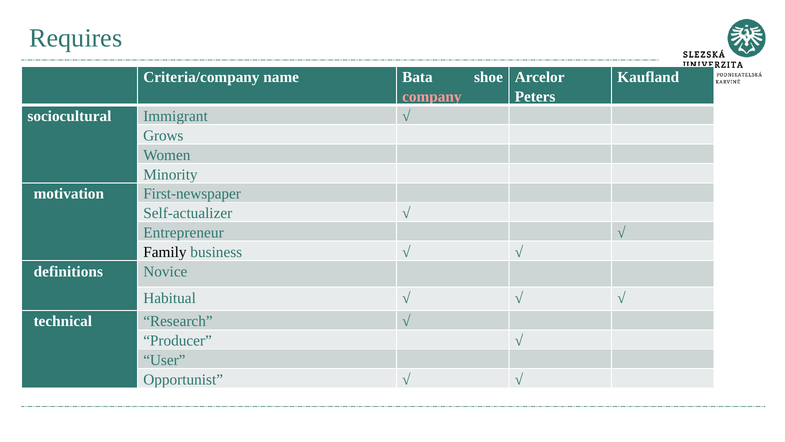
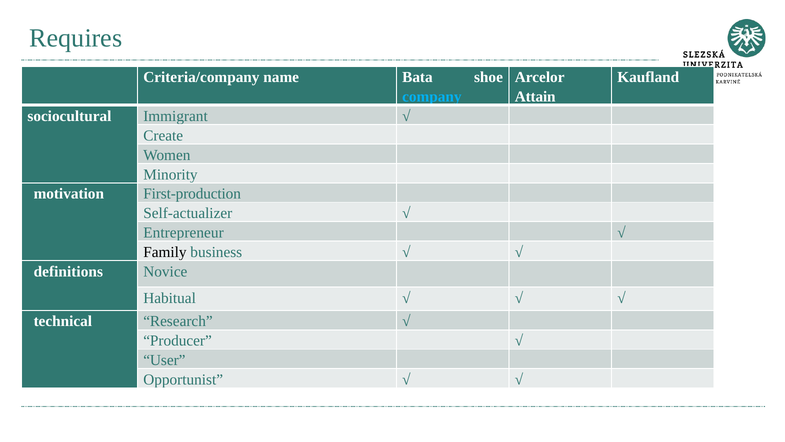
company colour: pink -> light blue
Peters: Peters -> Attain
Grows: Grows -> Create
First-newspaper: First-newspaper -> First-production
